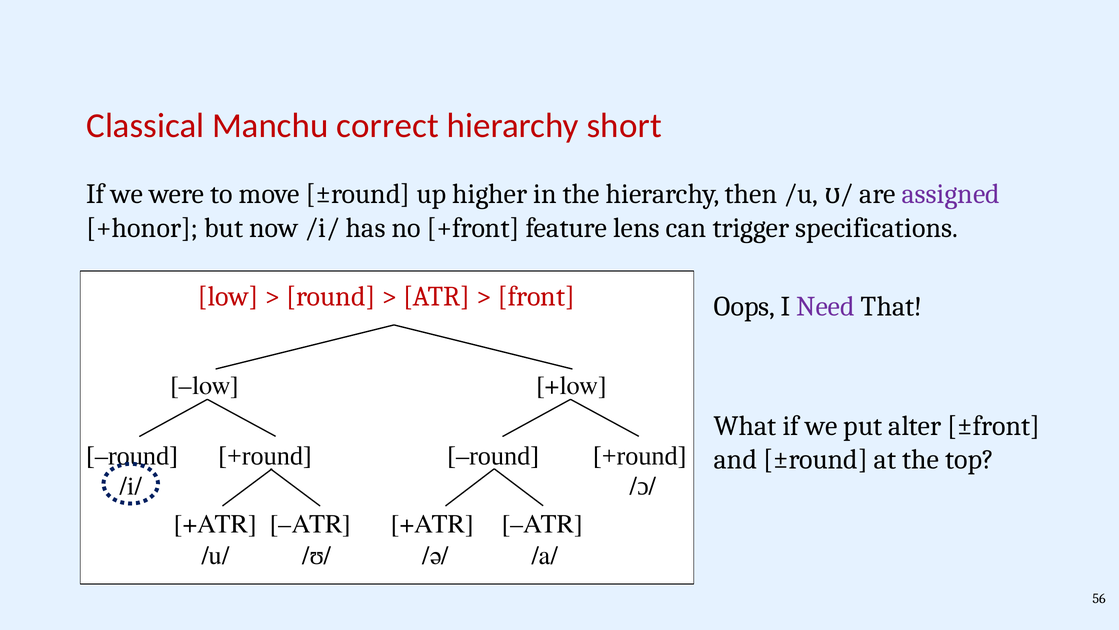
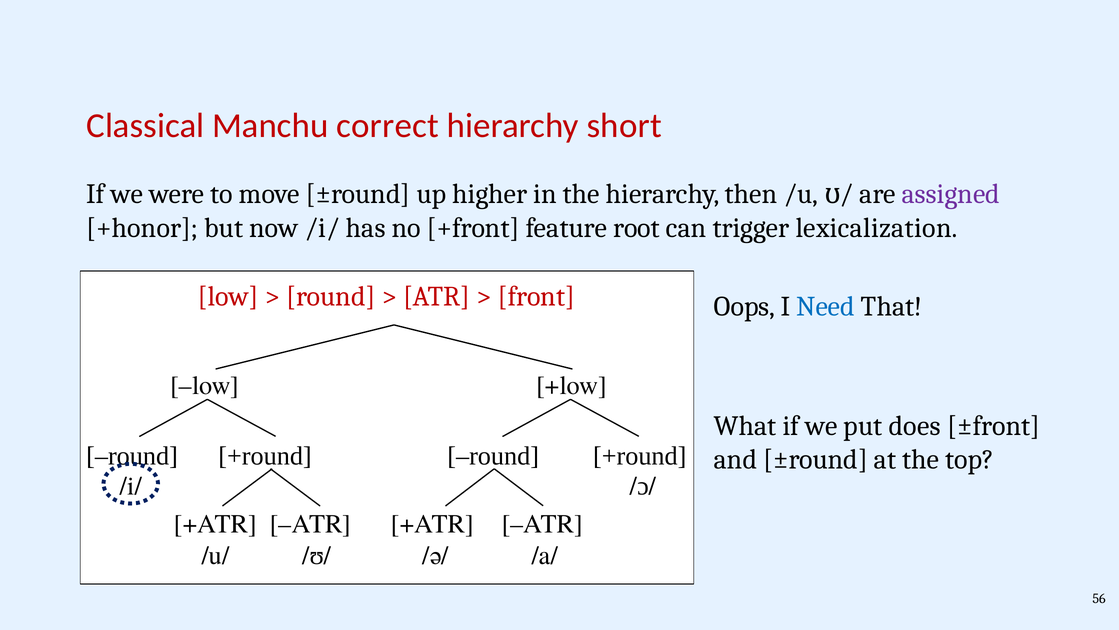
lens: lens -> root
specifications: specifications -> lexicalization
Need colour: purple -> blue
alter: alter -> does
